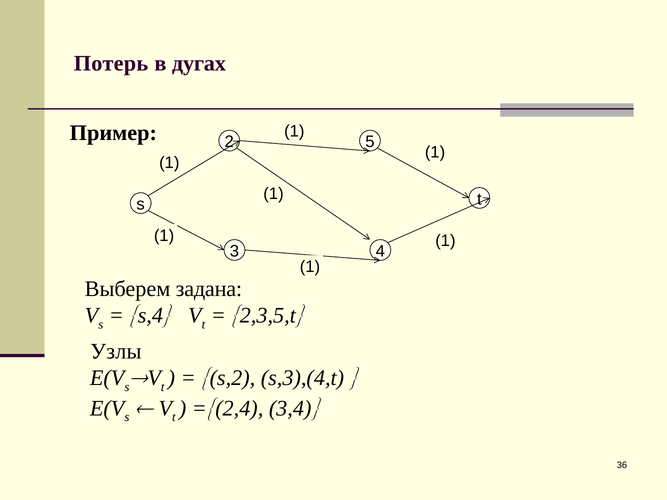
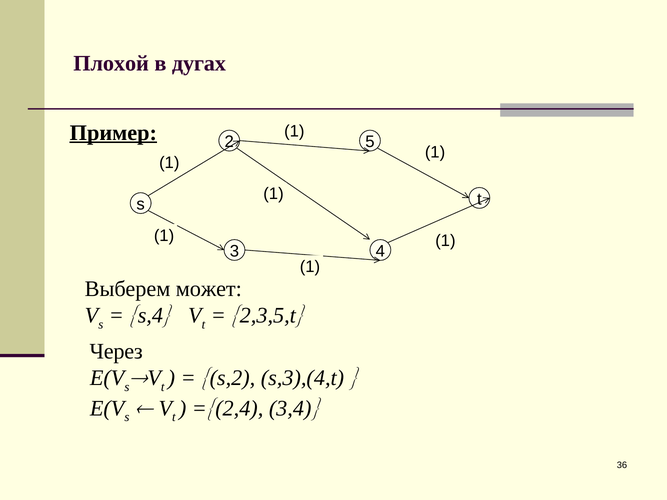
Потерь: Потерь -> Плохой
Пример underline: none -> present
задана: задана -> может
Узлы: Узлы -> Через
